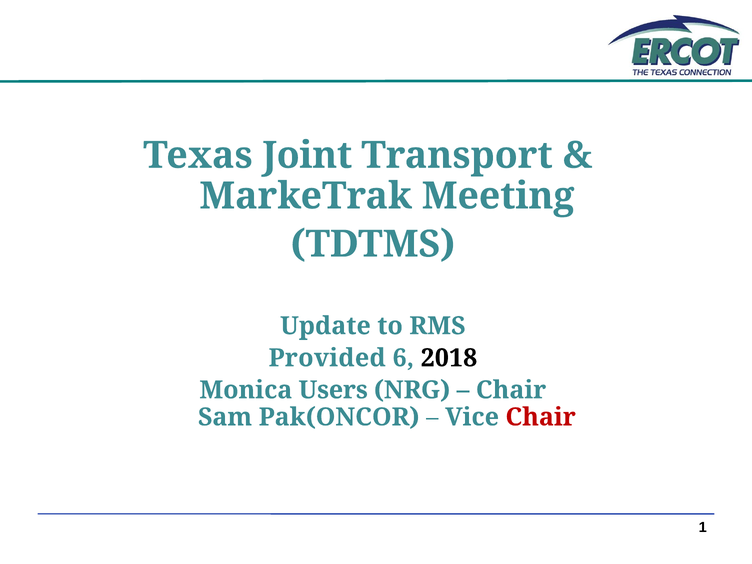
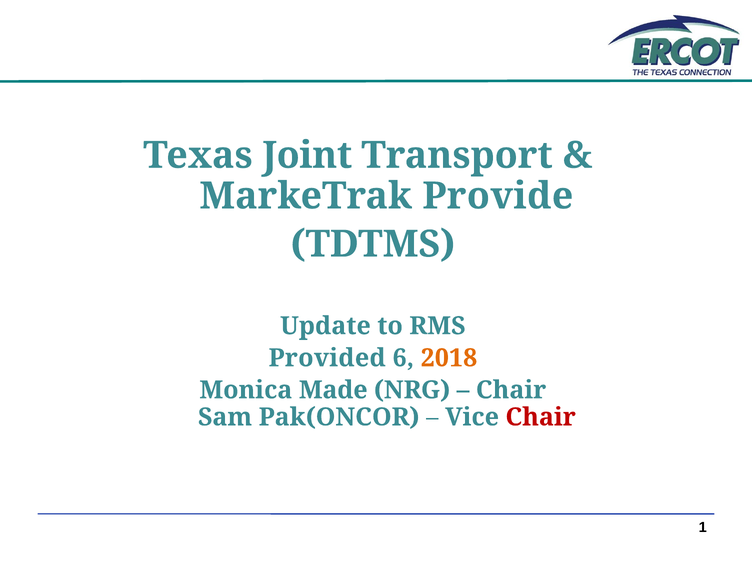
Meeting: Meeting -> Provide
2018 colour: black -> orange
Users: Users -> Made
